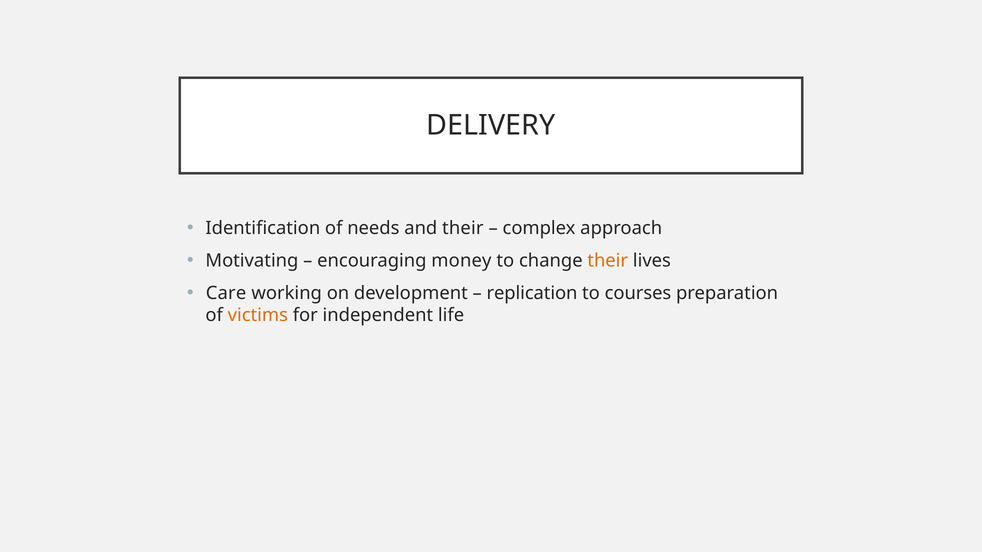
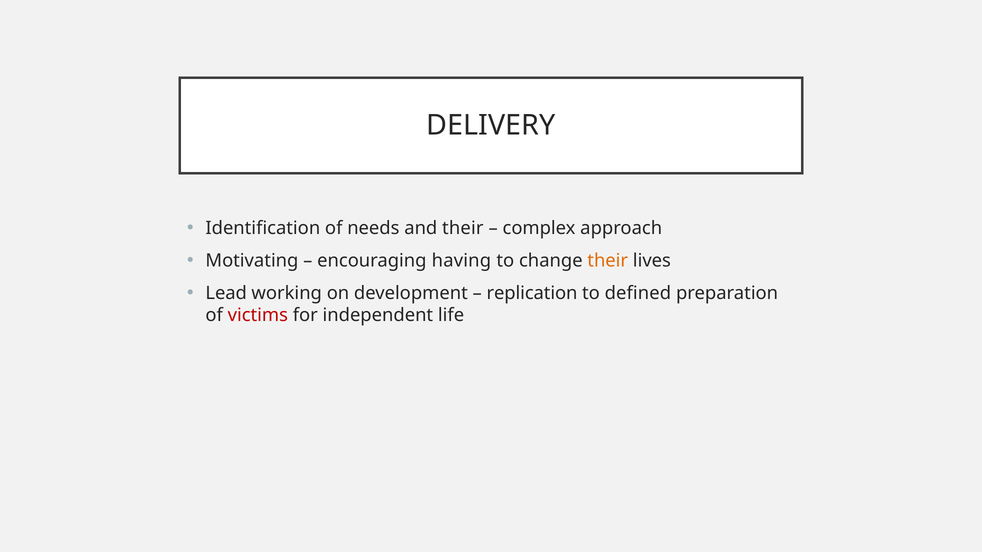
money: money -> having
Care: Care -> Lead
courses: courses -> defined
victims colour: orange -> red
